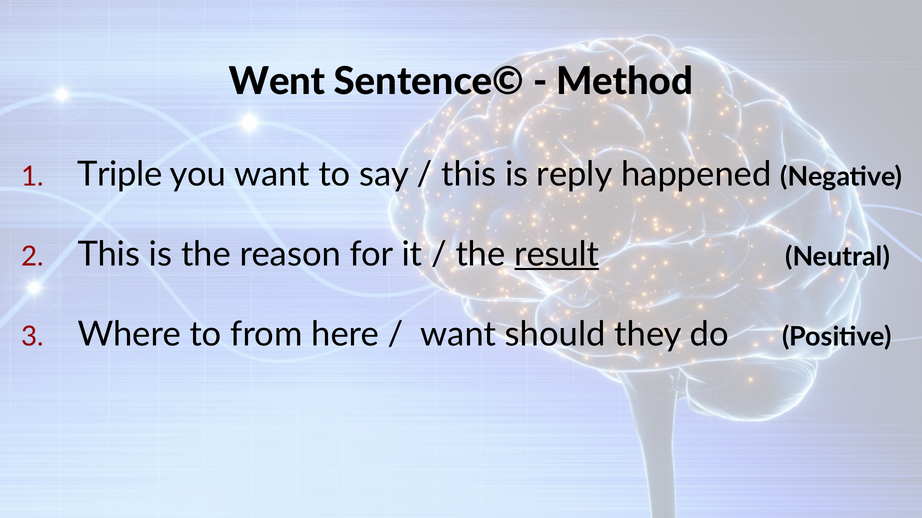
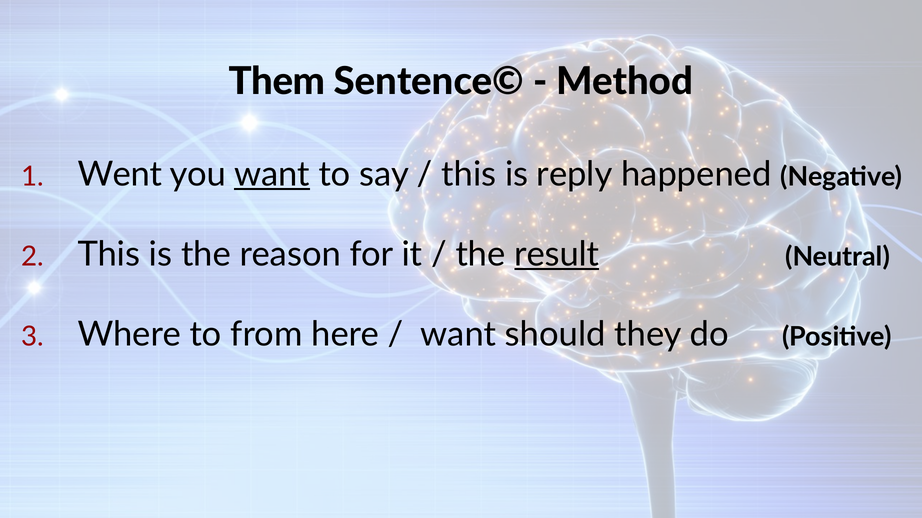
Went: Went -> Them
Triple: Triple -> Went
want at (272, 174) underline: none -> present
